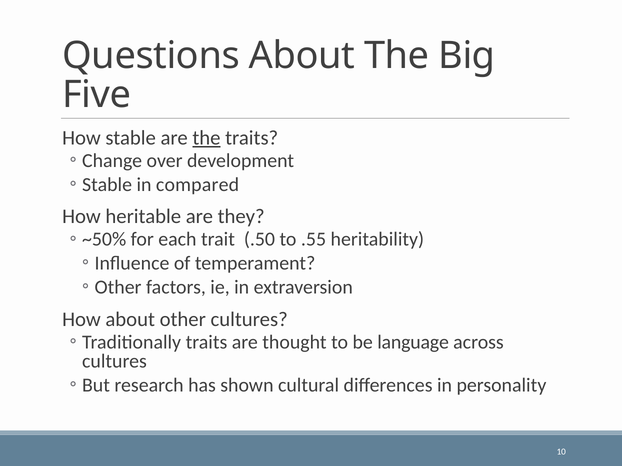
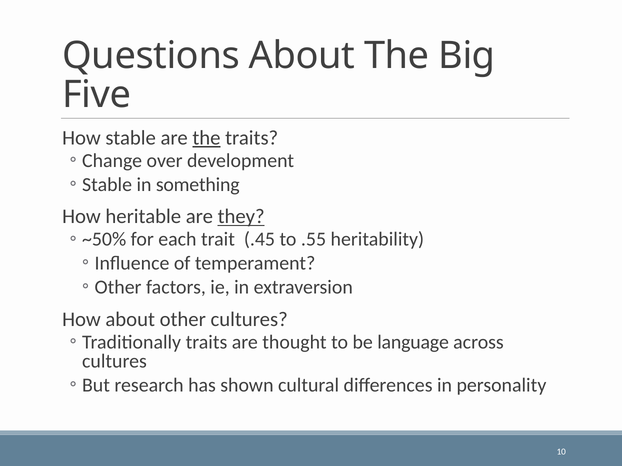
compared: compared -> something
they underline: none -> present
.50: .50 -> .45
